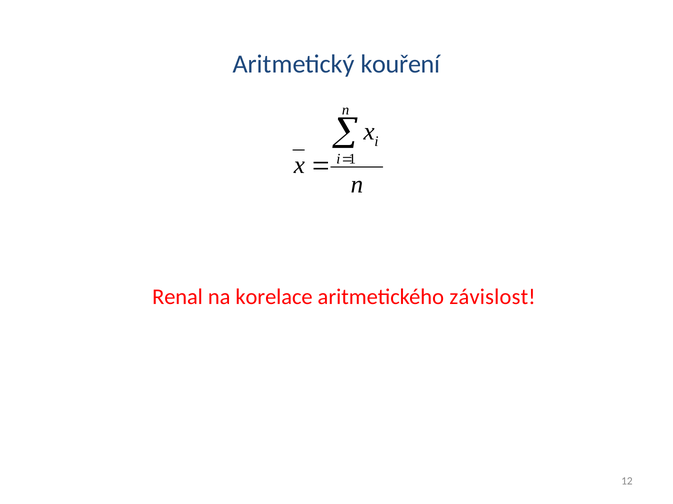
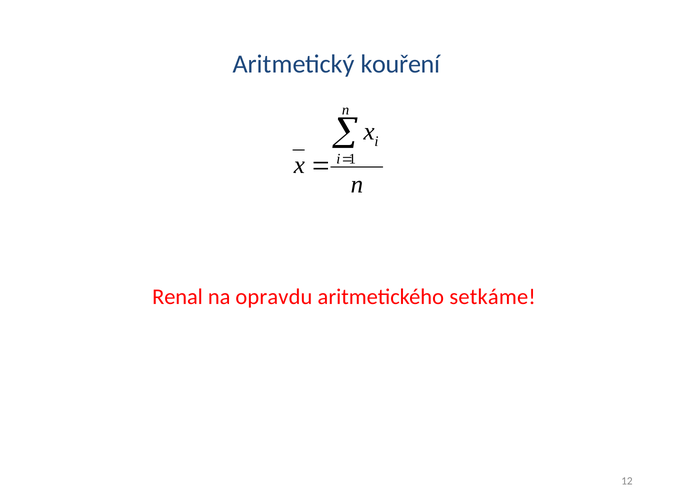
korelace: korelace -> opravdu
závislost: závislost -> setkáme
